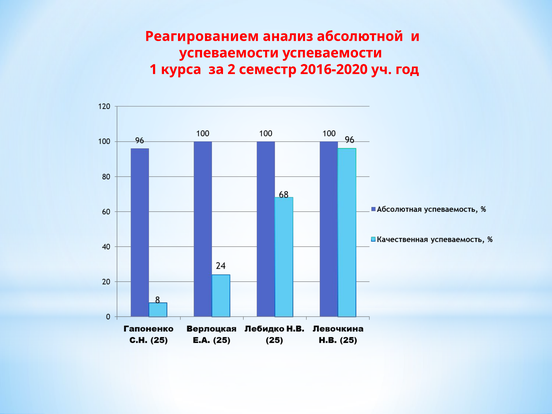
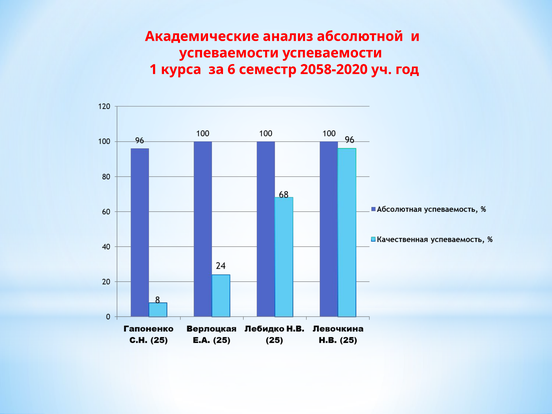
Реагированием: Реагированием -> Академические
2: 2 -> 6
2016-2020: 2016-2020 -> 2058-2020
